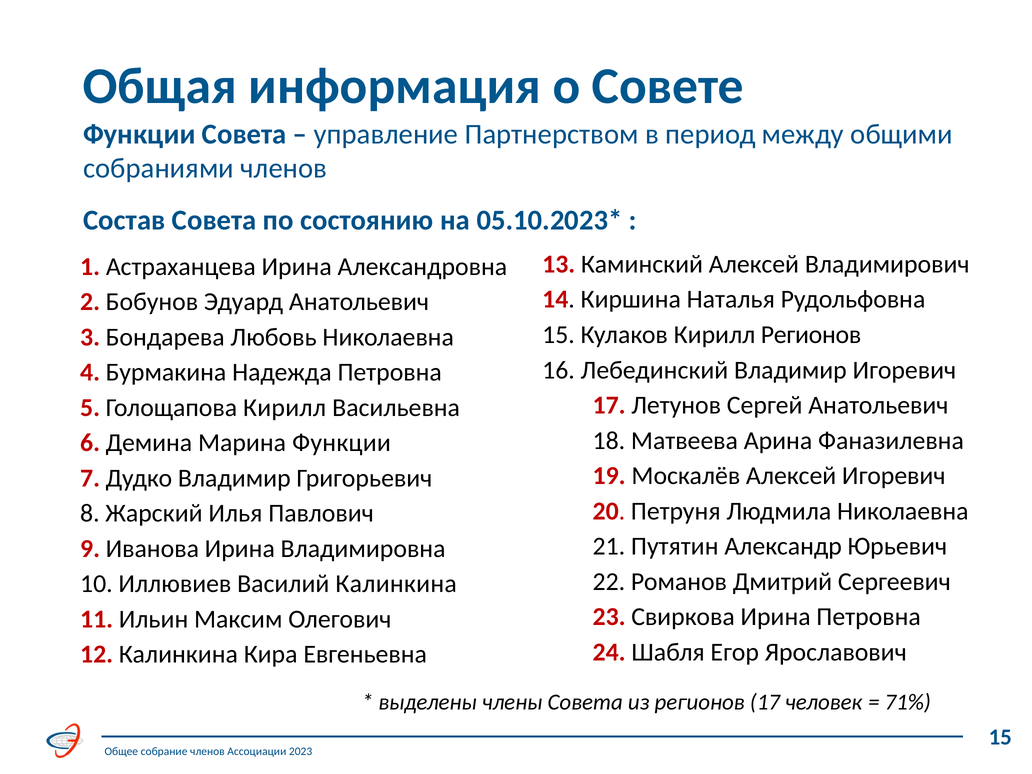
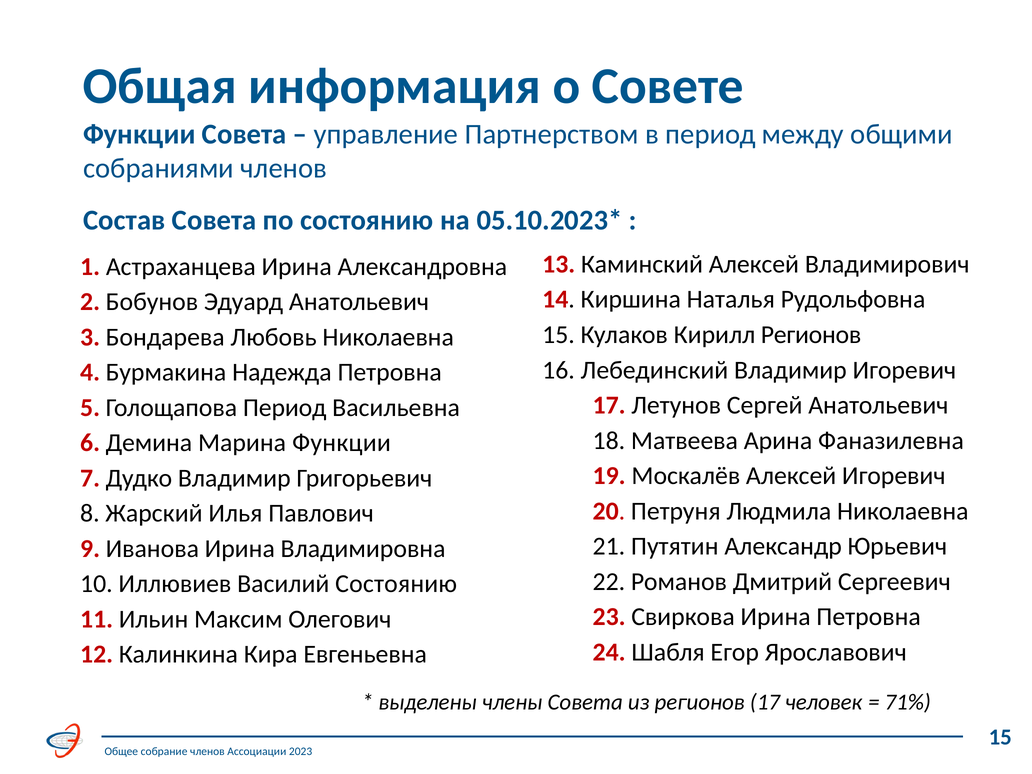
Голощапова Кирилл: Кирилл -> Период
Василий Калинкина: Калинкина -> Состоянию
